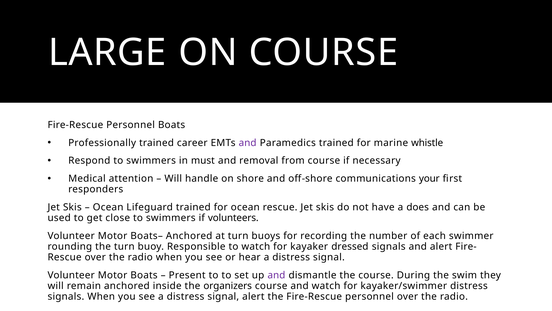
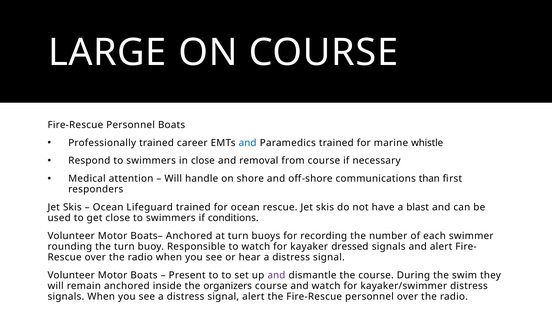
and at (248, 143) colour: purple -> blue
in must: must -> close
your: your -> than
does: does -> blast
volunteers: volunteers -> conditions
